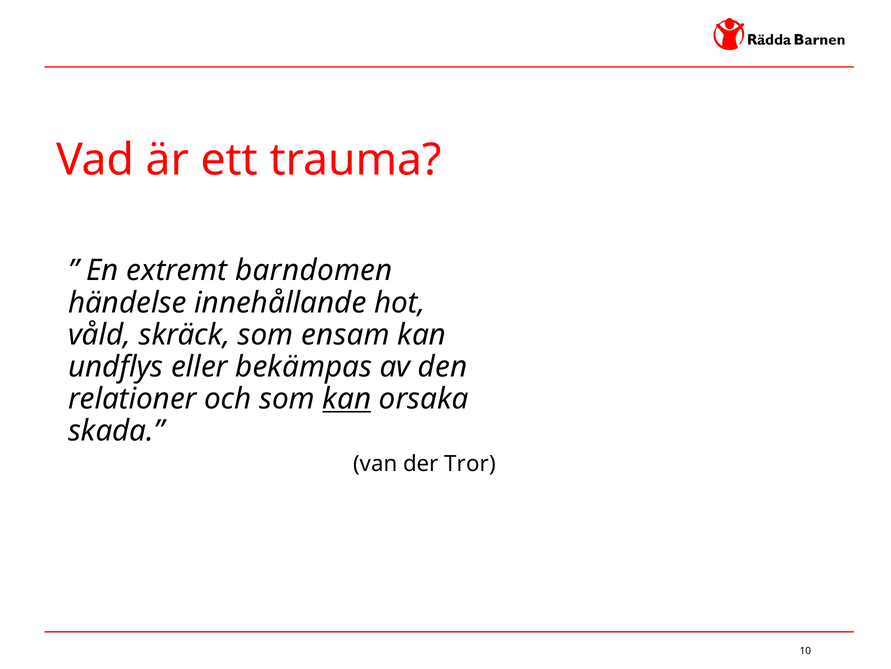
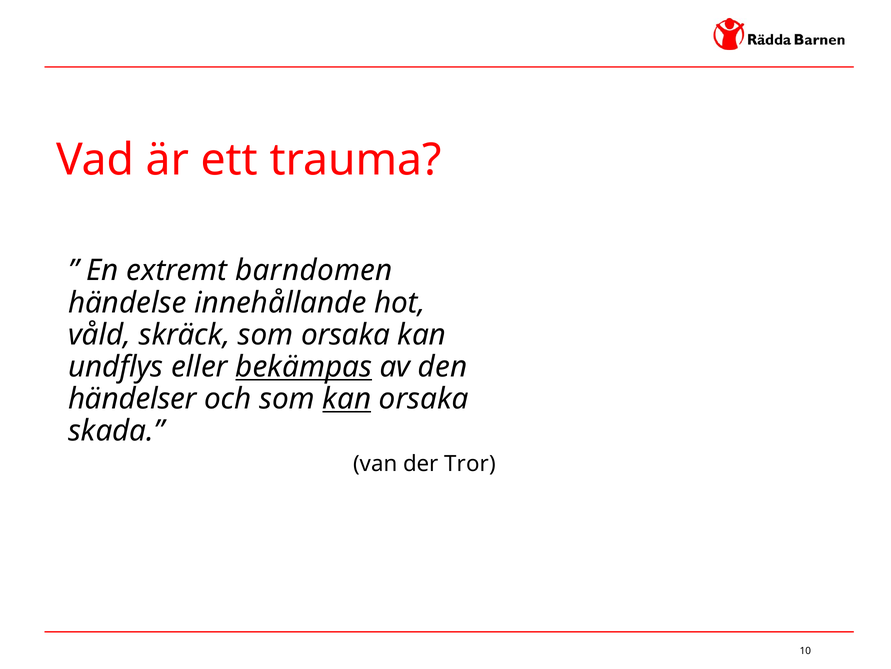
som ensam: ensam -> orsaka
bekämpas underline: none -> present
relationer: relationer -> händelser
